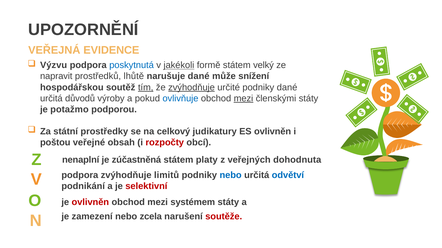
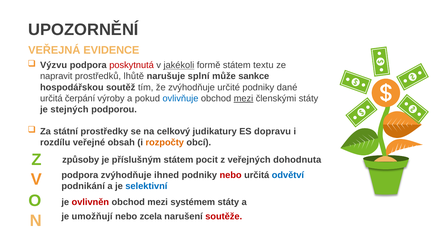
poskytnutá colour: blue -> red
velký: velký -> textu
narušuje dané: dané -> splní
snížení: snížení -> sankce
tím underline: present -> none
zvýhodňuje at (192, 88) underline: present -> none
důvodů: důvodů -> čerpání
potažmo: potažmo -> stejných
ES ovlivněn: ovlivněn -> dopravu
poštou: poštou -> rozdílu
rozpočty colour: red -> orange
nenaplní: nenaplní -> způsoby
zúčastněná: zúčastněná -> příslušným
platy: platy -> pocit
limitů: limitů -> ihned
nebo at (231, 176) colour: blue -> red
selektivní colour: red -> blue
zamezení: zamezení -> umožňují
